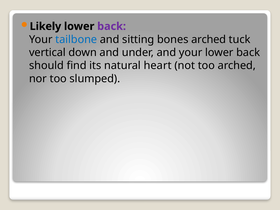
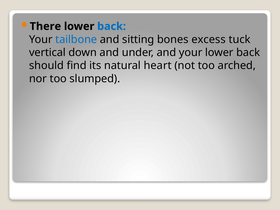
Likely: Likely -> There
back at (112, 26) colour: purple -> blue
bones arched: arched -> excess
